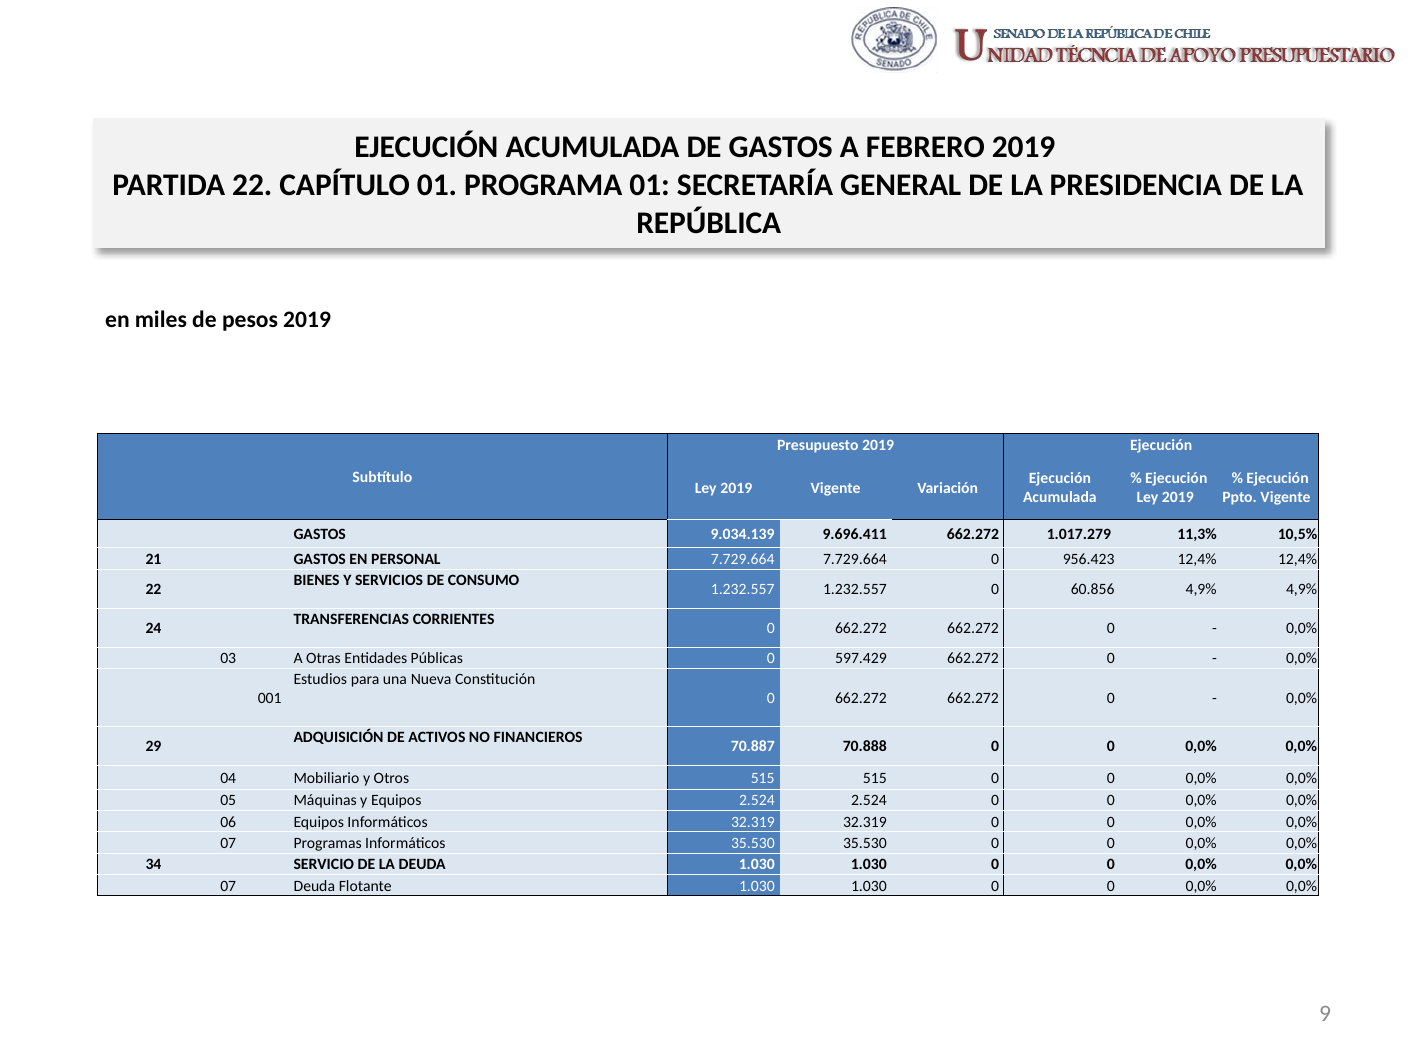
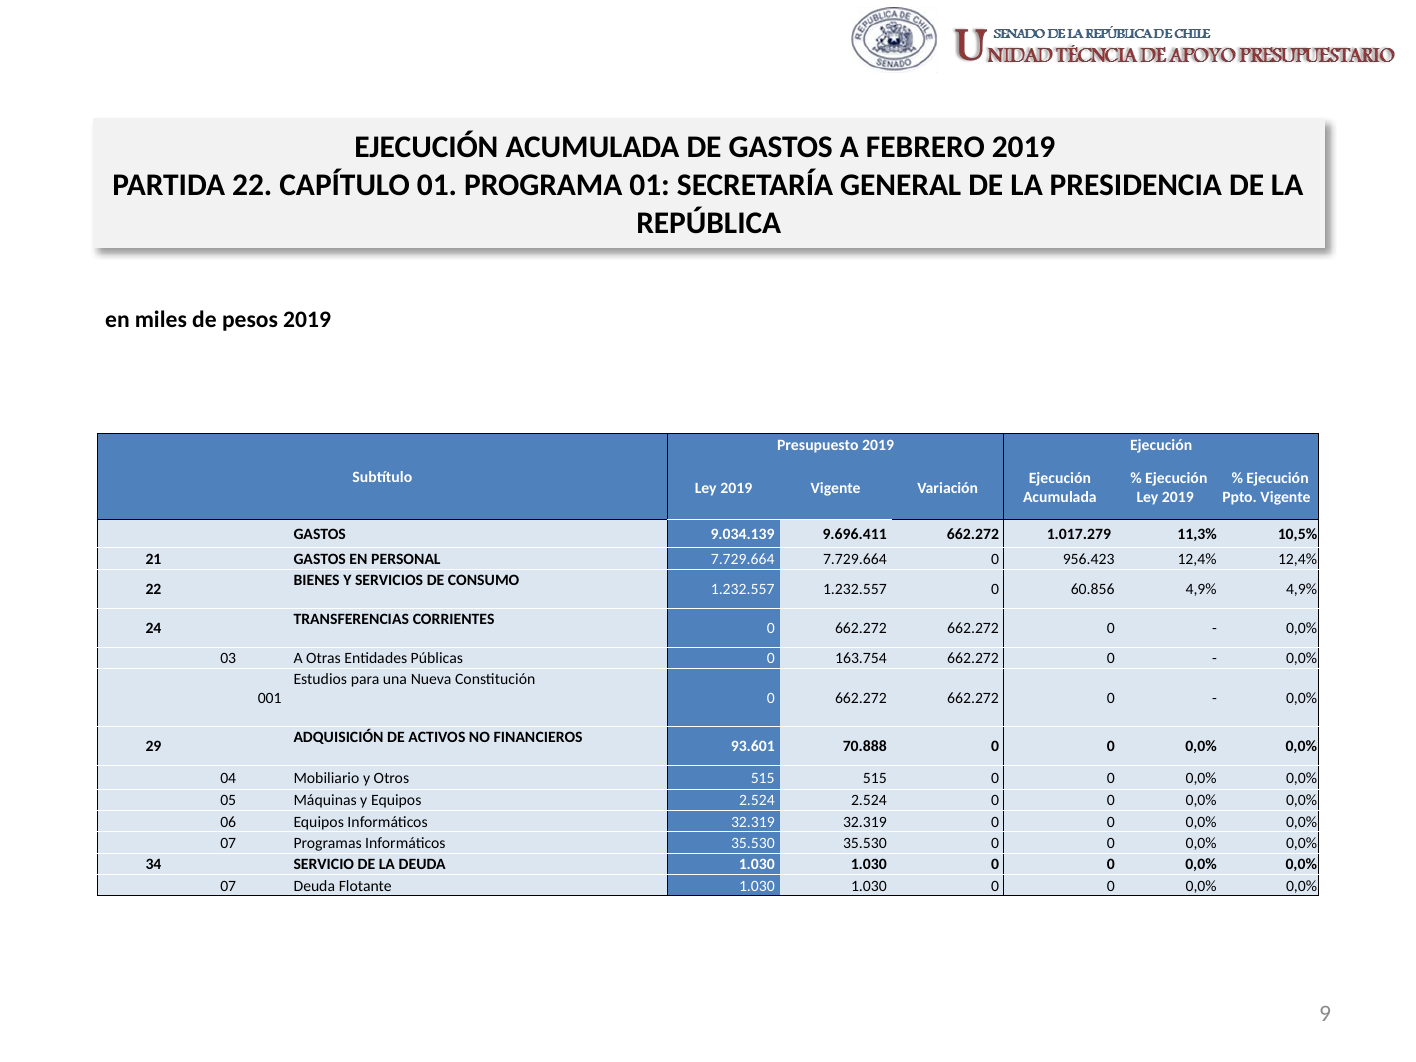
597.429: 597.429 -> 163.754
70.887: 70.887 -> 93.601
